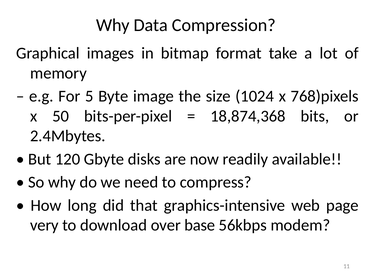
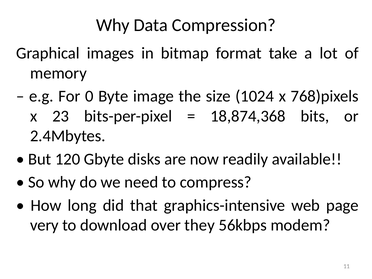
5: 5 -> 0
50: 50 -> 23
base: base -> they
